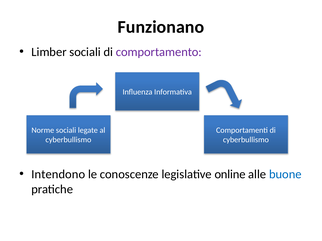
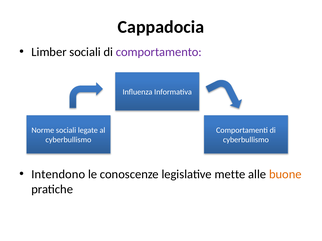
Funzionano: Funzionano -> Cappadocia
online: online -> mette
buone colour: blue -> orange
